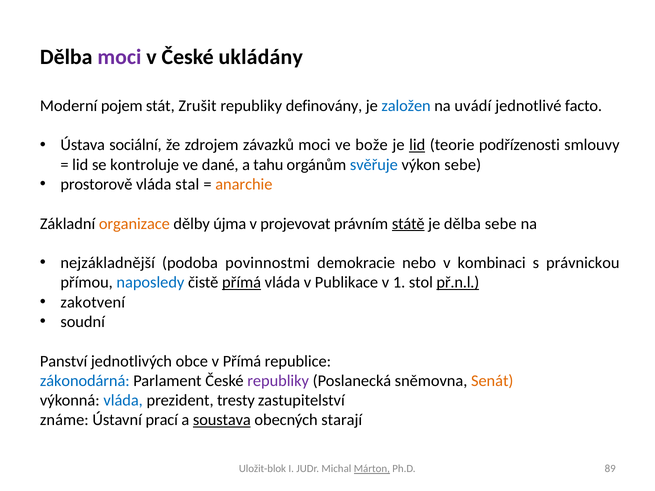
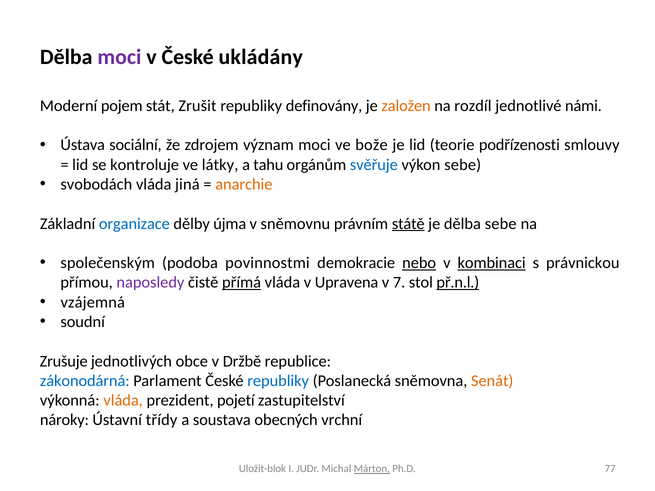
založen colour: blue -> orange
uvádí: uvádí -> rozdíl
facto: facto -> námi
závazků: závazků -> význam
lid at (417, 145) underline: present -> none
dané: dané -> látky
prostorově: prostorově -> svobodách
stal: stal -> jiná
organizace colour: orange -> blue
projevovat: projevovat -> sněmovnu
nejzákladnější: nejzákladnější -> společenským
nebo underline: none -> present
kombinaci underline: none -> present
naposledy colour: blue -> purple
Publikace: Publikace -> Upravena
1: 1 -> 7
zakotvení: zakotvení -> vzájemná
Panství: Panství -> Zrušuje
v Přímá: Přímá -> Držbě
republiky at (278, 381) colour: purple -> blue
vláda at (123, 401) colour: blue -> orange
tresty: tresty -> pojetí
známe: známe -> nároky
prací: prací -> třídy
soustava underline: present -> none
starají: starají -> vrchní
89: 89 -> 77
